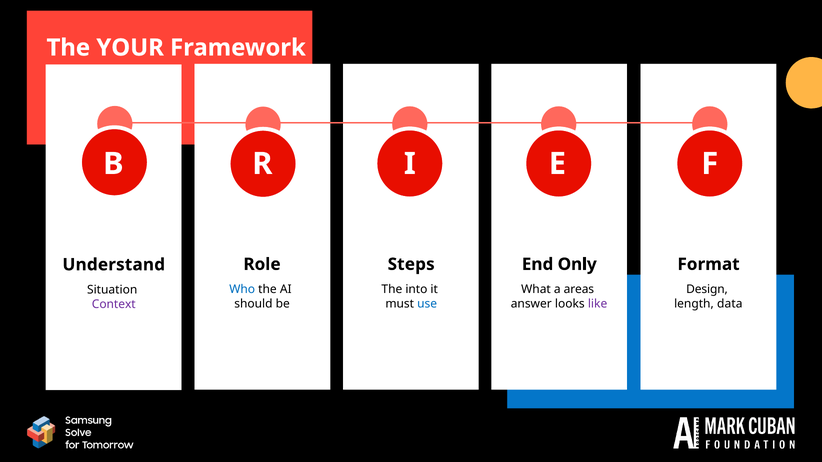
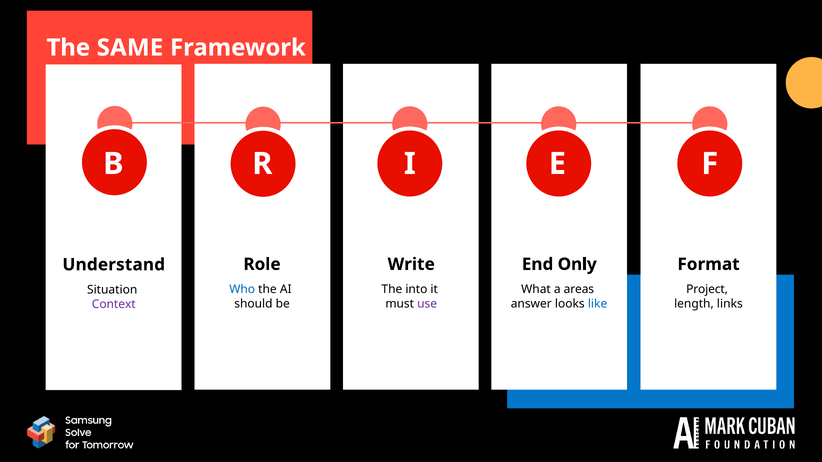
YOUR: YOUR -> SAME
Steps: Steps -> Write
Design: Design -> Project
use colour: blue -> purple
like colour: purple -> blue
data: data -> links
